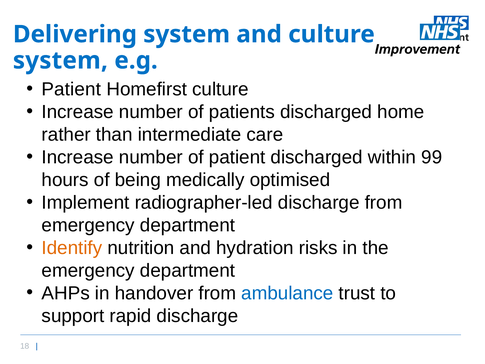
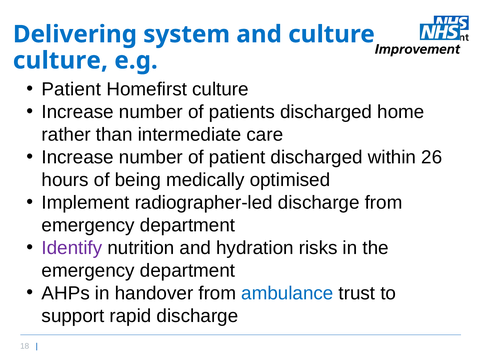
system at (60, 60): system -> culture
99: 99 -> 26
Identify colour: orange -> purple
